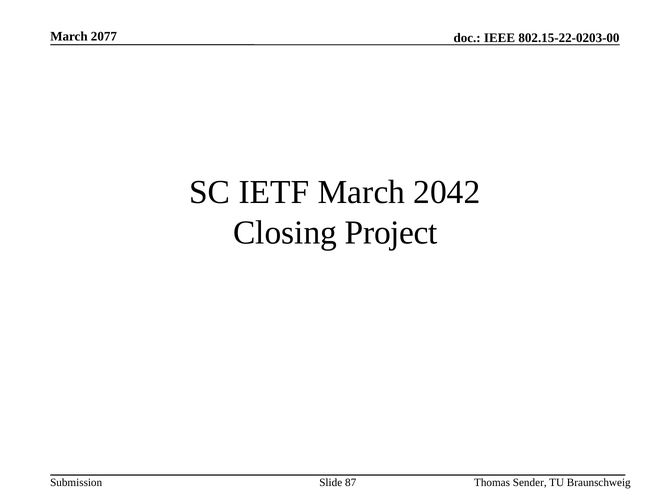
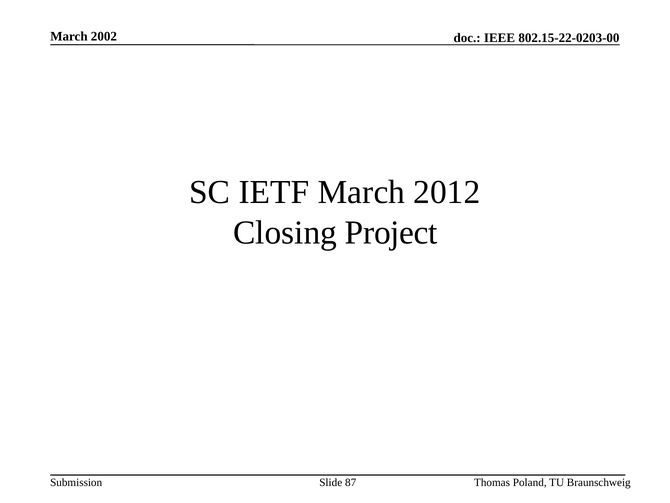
2077: 2077 -> 2002
2042: 2042 -> 2012
Sender: Sender -> Poland
